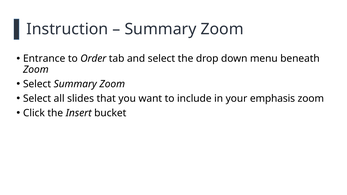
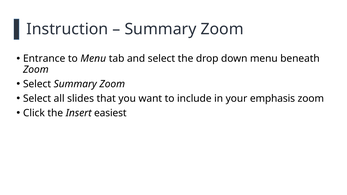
to Order: Order -> Menu
bucket: bucket -> easiest
